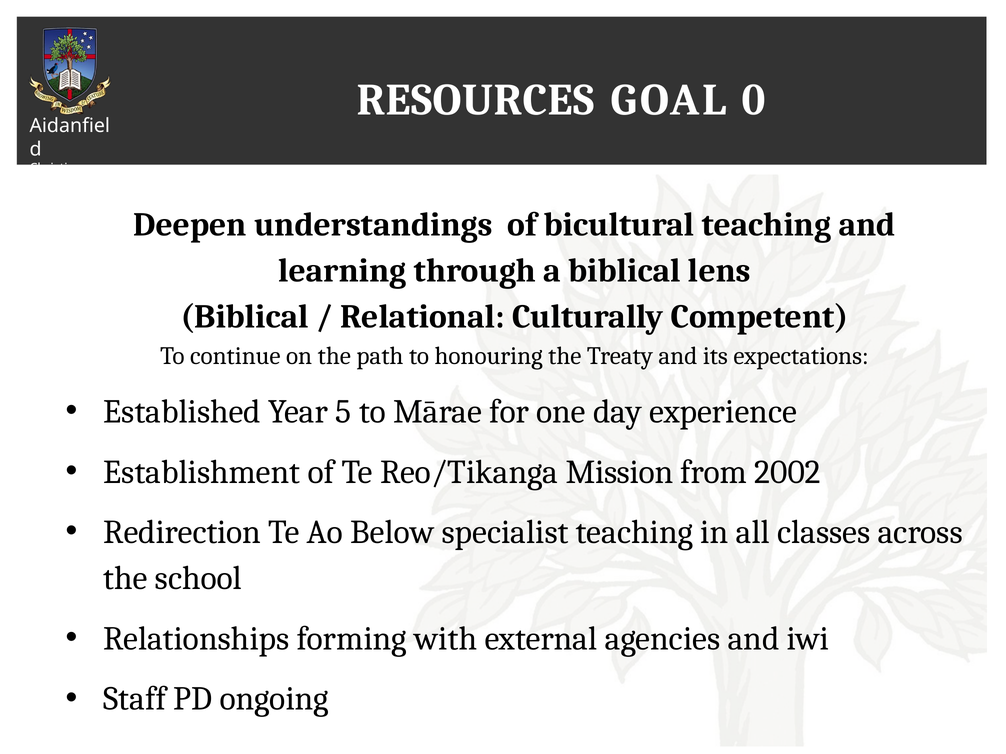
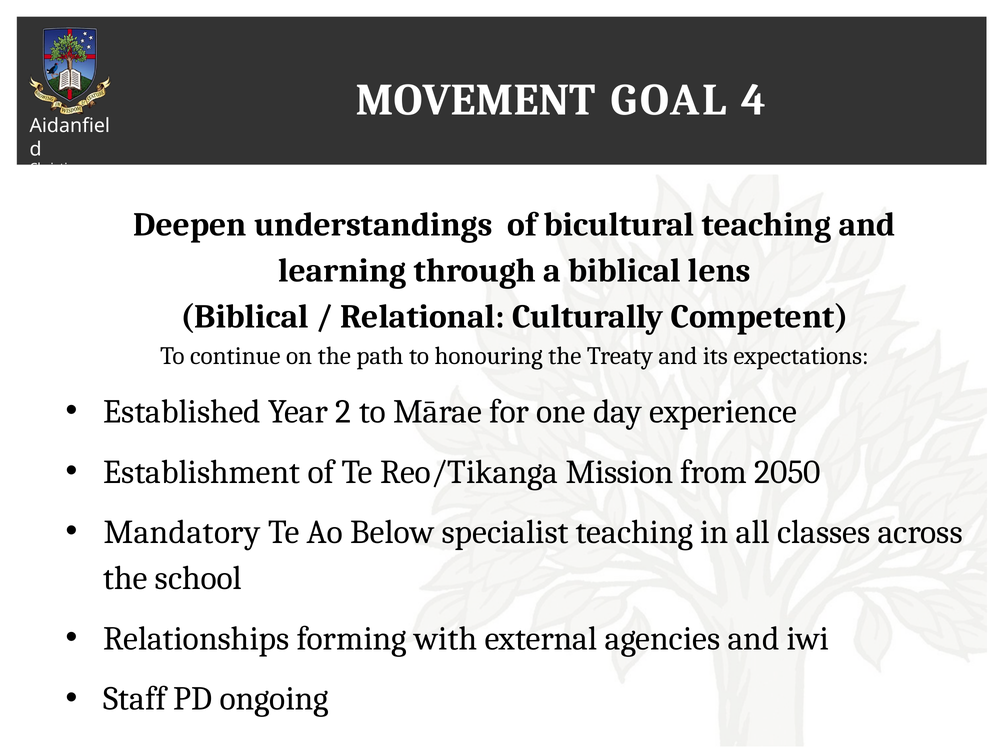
RESOURCES: RESOURCES -> MOVEMENT
0: 0 -> 4
5: 5 -> 2
2002: 2002 -> 2050
Redirection: Redirection -> Mandatory
